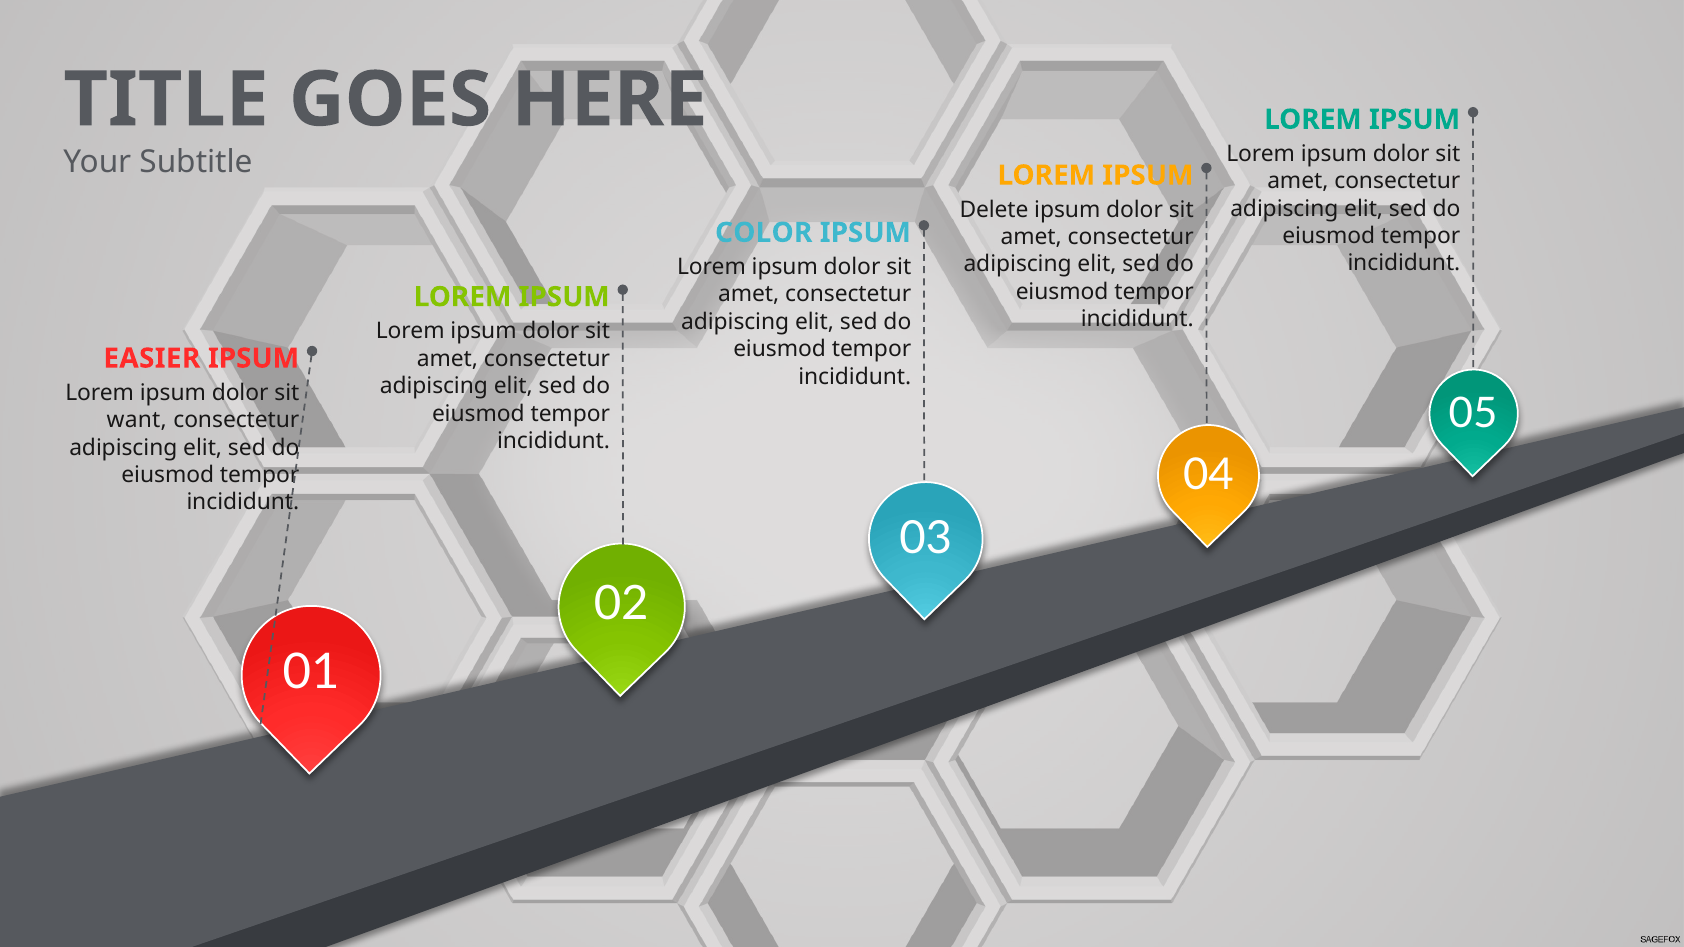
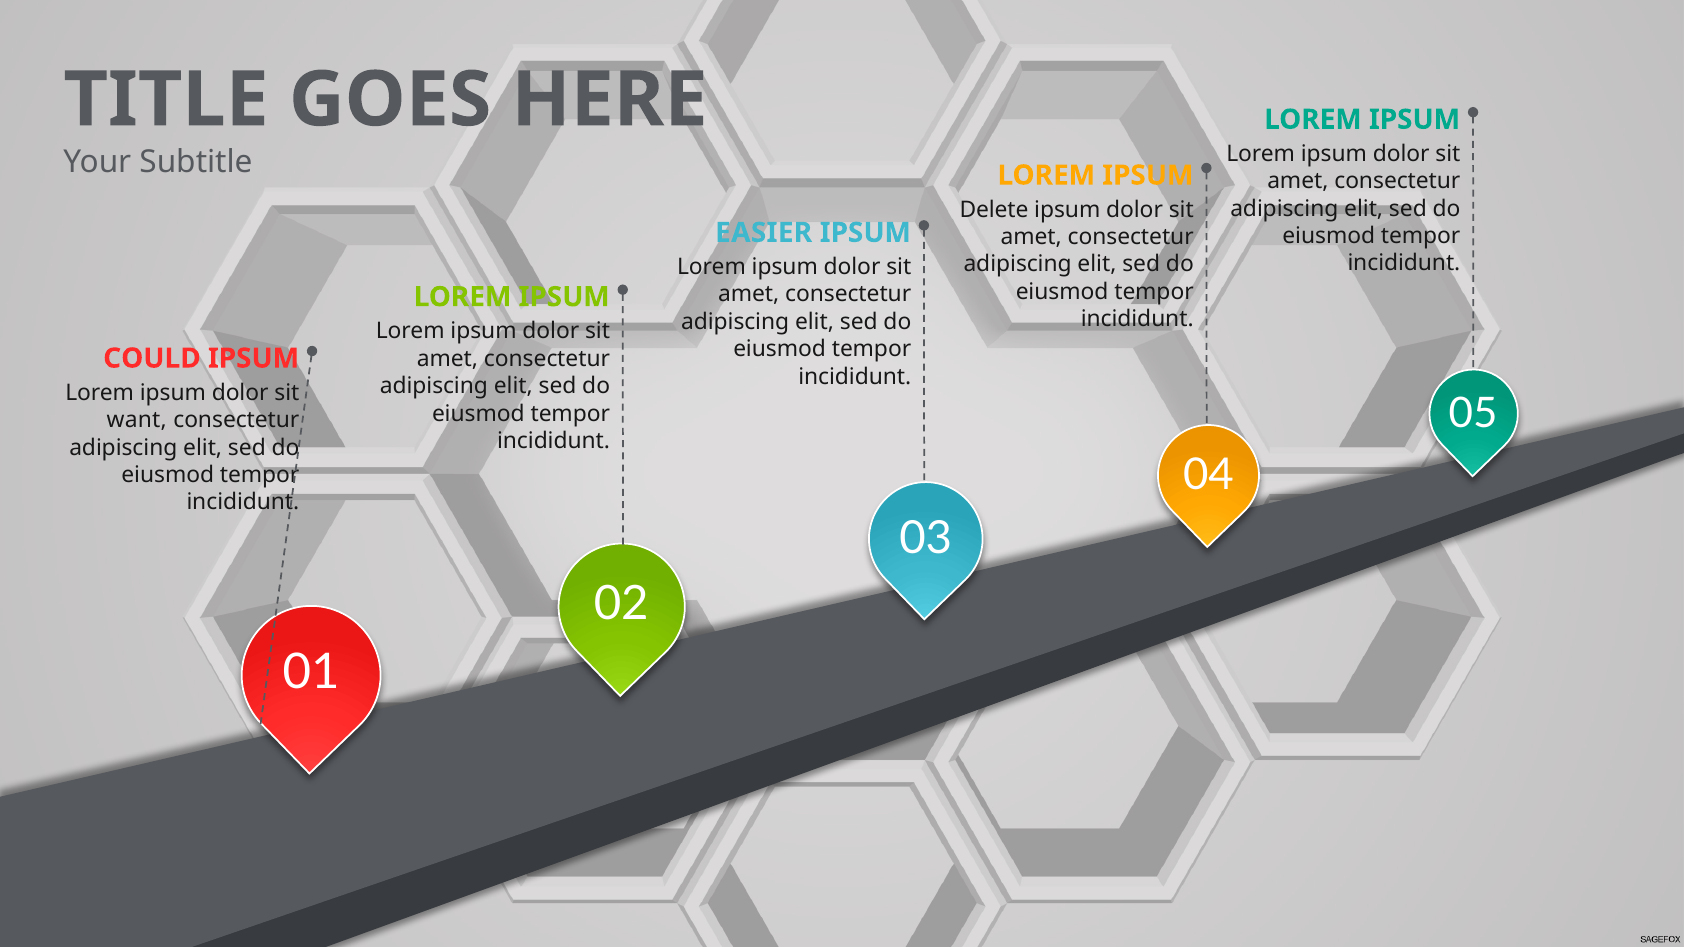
COLOR: COLOR -> EASIER
EASIER: EASIER -> COULD
